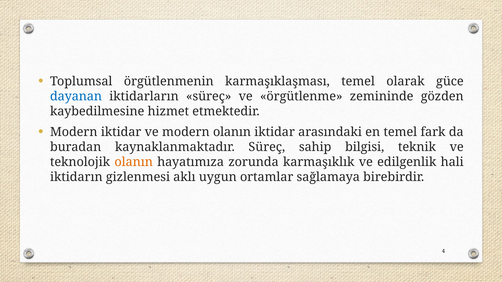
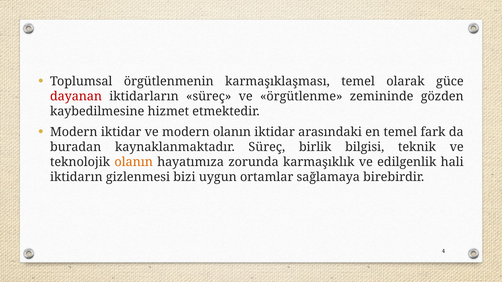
dayanan colour: blue -> red
sahip: sahip -> birlik
aklı: aklı -> bizi
